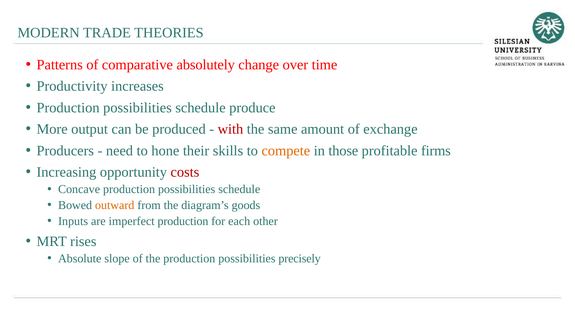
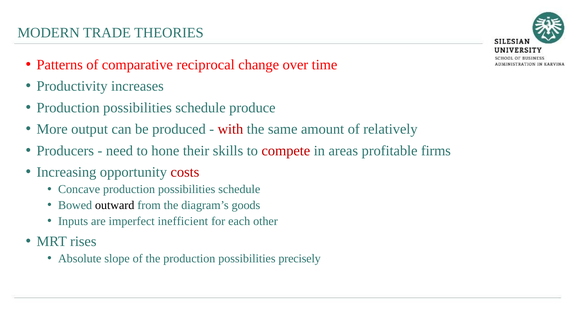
absolutely: absolutely -> reciprocal
exchange: exchange -> relatively
compete colour: orange -> red
those: those -> areas
outward colour: orange -> black
imperfect production: production -> inefficient
